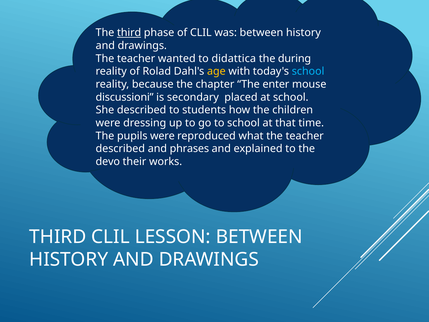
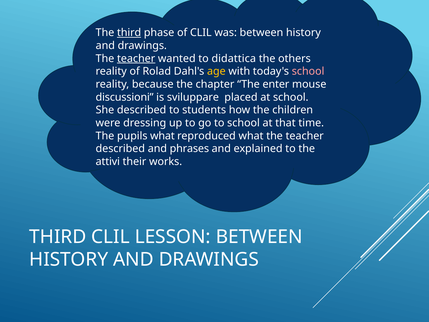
teacher at (136, 58) underline: none -> present
during: during -> others
school at (308, 71) colour: light blue -> pink
secondary: secondary -> sviluppare
pupils were: were -> what
devo: devo -> attivi
